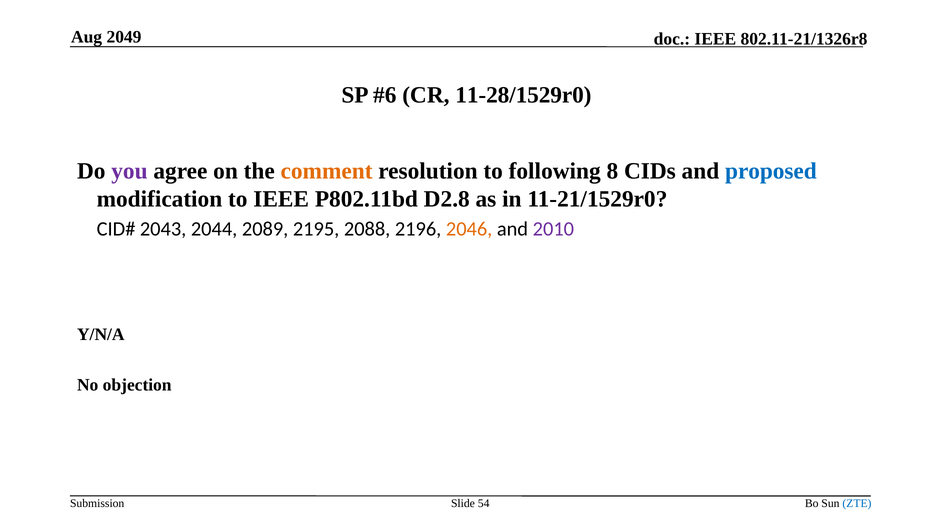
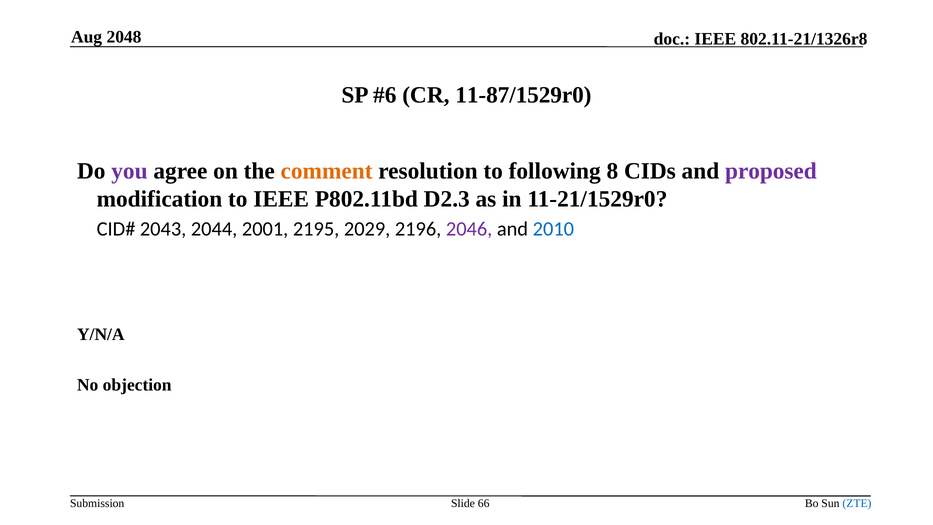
2049: 2049 -> 2048
11-28/1529r0: 11-28/1529r0 -> 11-87/1529r0
proposed colour: blue -> purple
D2.8: D2.8 -> D2.3
2089: 2089 -> 2001
2088: 2088 -> 2029
2046 colour: orange -> purple
2010 colour: purple -> blue
54: 54 -> 66
